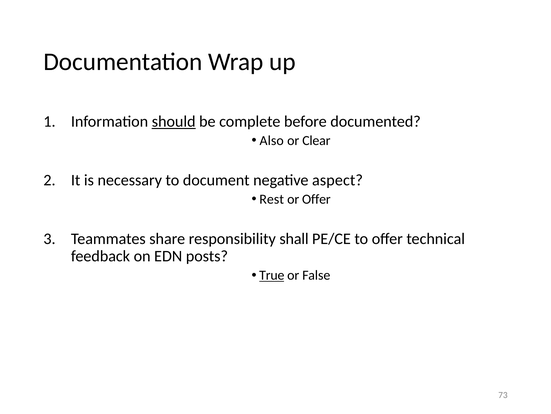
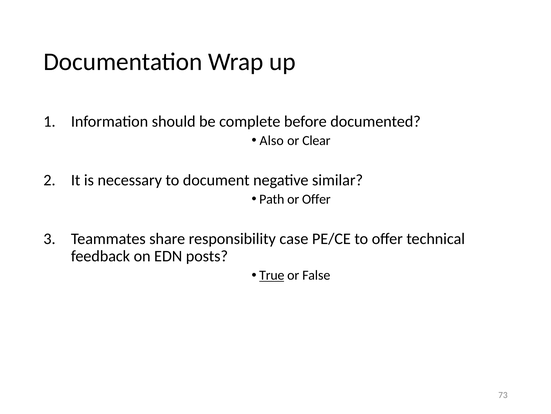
should underline: present -> none
aspect: aspect -> similar
Rest: Rest -> Path
shall: shall -> case
